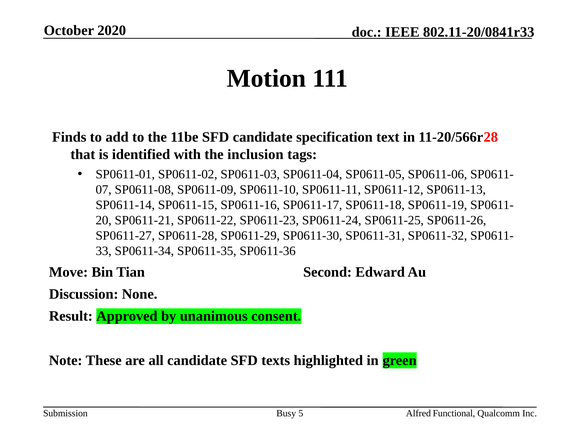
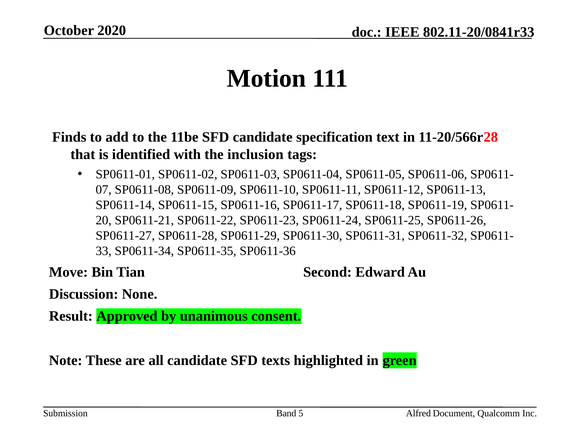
Busy: Busy -> Band
Functional: Functional -> Document
